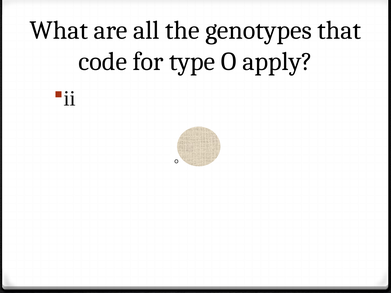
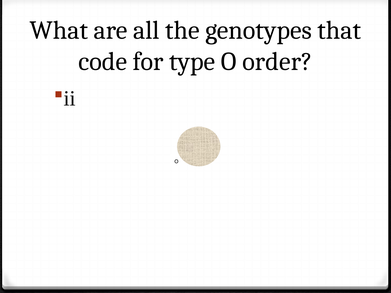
apply: apply -> order
